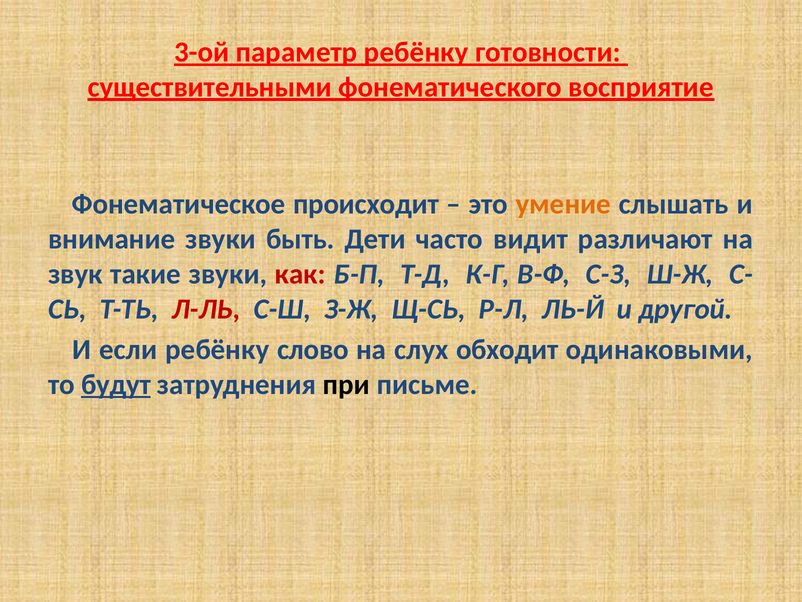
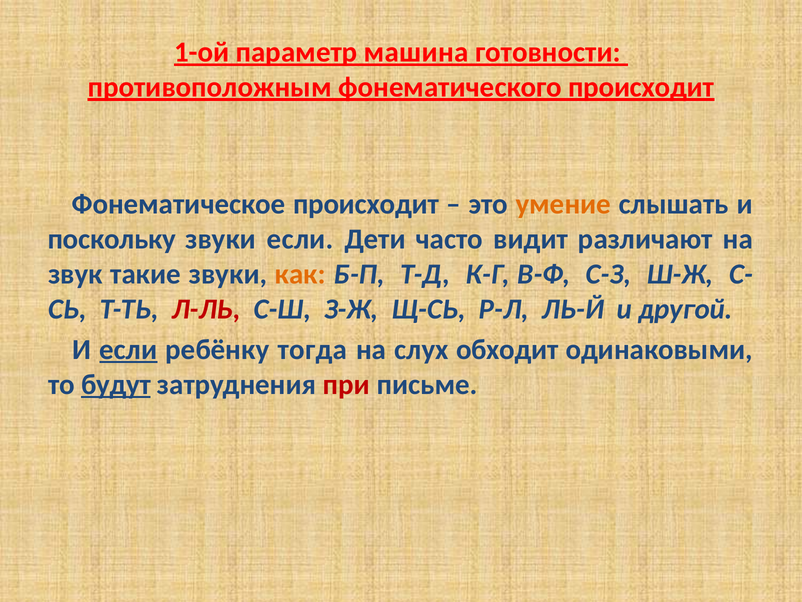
3-ой: 3-ой -> 1-ой
параметр ребёнку: ребёнку -> машина
существительными: существительными -> противоположным
фонематического восприятие: восприятие -> происходит
внимание: внимание -> поскольку
звуки быть: быть -> если
как colour: red -> orange
если at (128, 349) underline: none -> present
слово: слово -> тогда
при colour: black -> red
